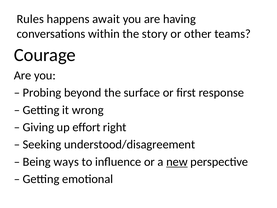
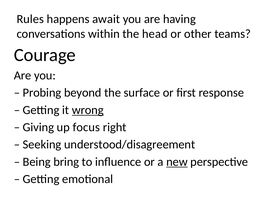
story: story -> head
wrong underline: none -> present
effort: effort -> focus
ways: ways -> bring
